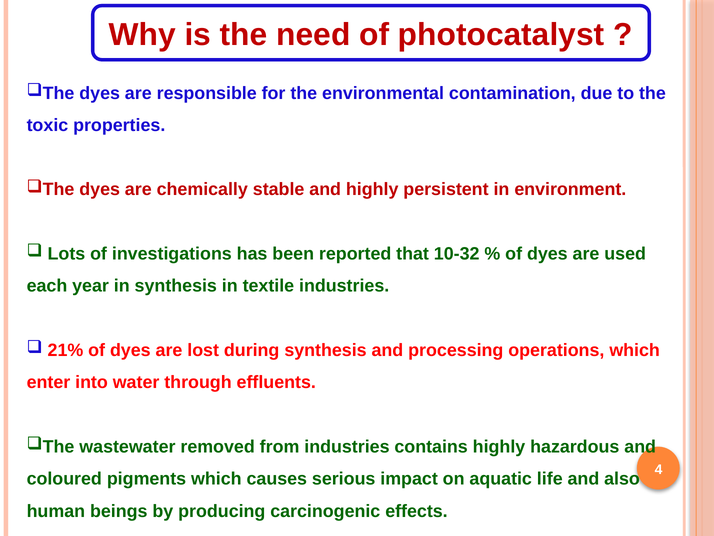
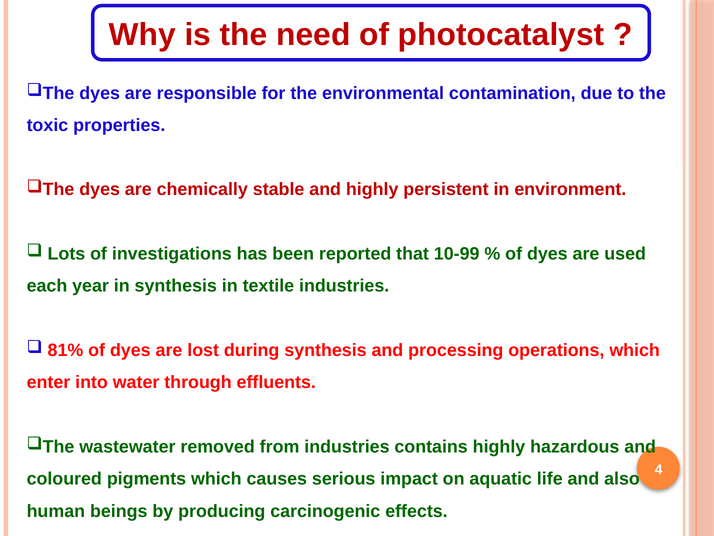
10-32: 10-32 -> 10-99
21%: 21% -> 81%
